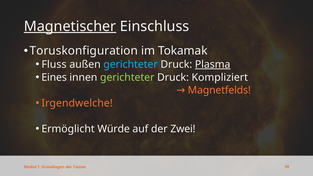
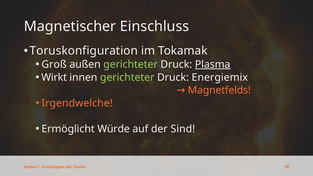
Magnetischer underline: present -> none
Fluss: Fluss -> Groß
gerichteter at (131, 64) colour: light blue -> light green
Eines: Eines -> Wirkt
Kompliziert: Kompliziert -> Energiemix
Zwei: Zwei -> Sind
